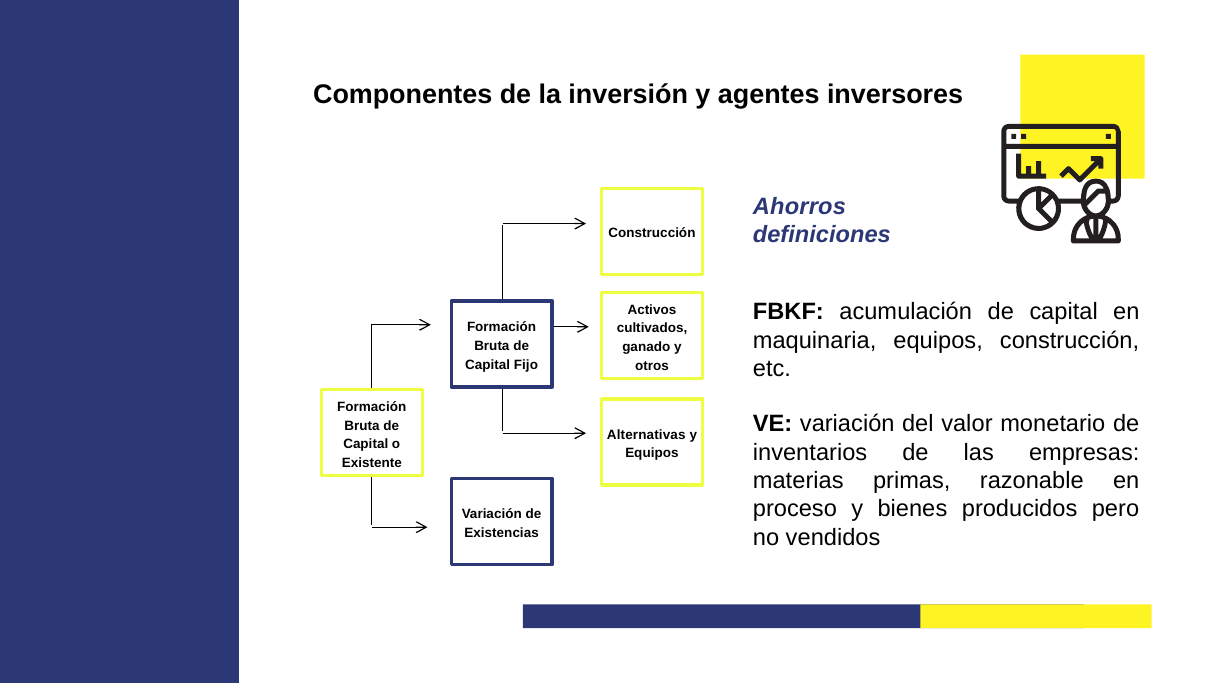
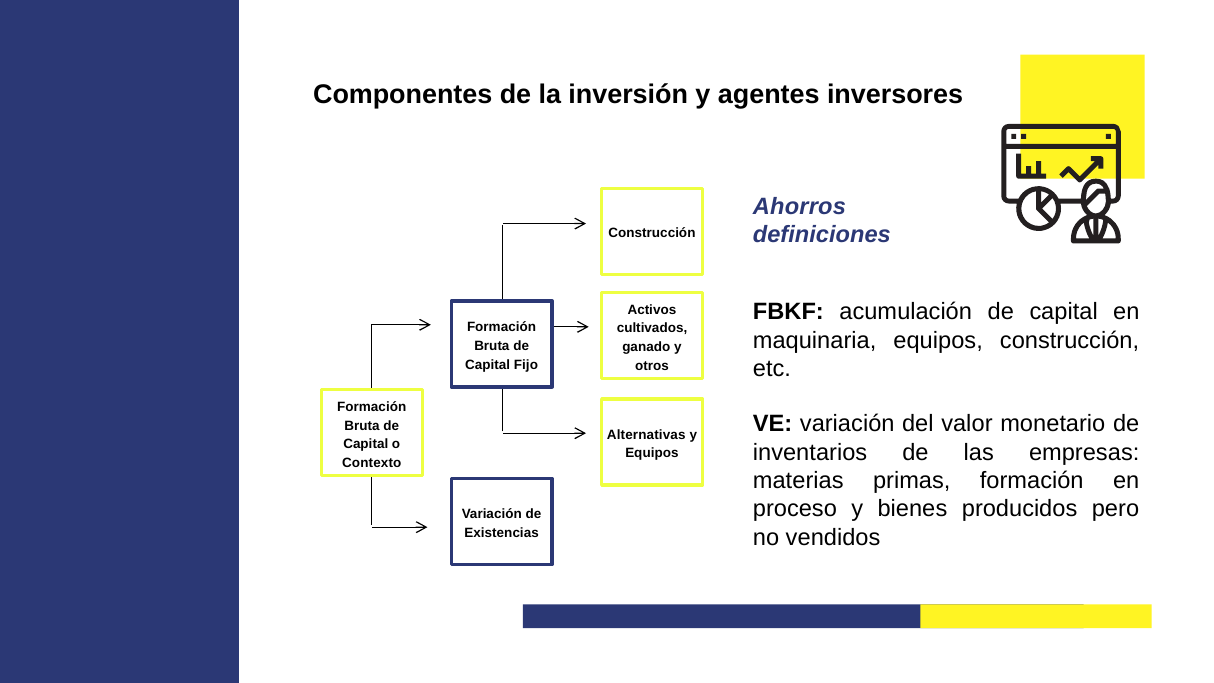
Existente: Existente -> Contexto
primas razonable: razonable -> formación
